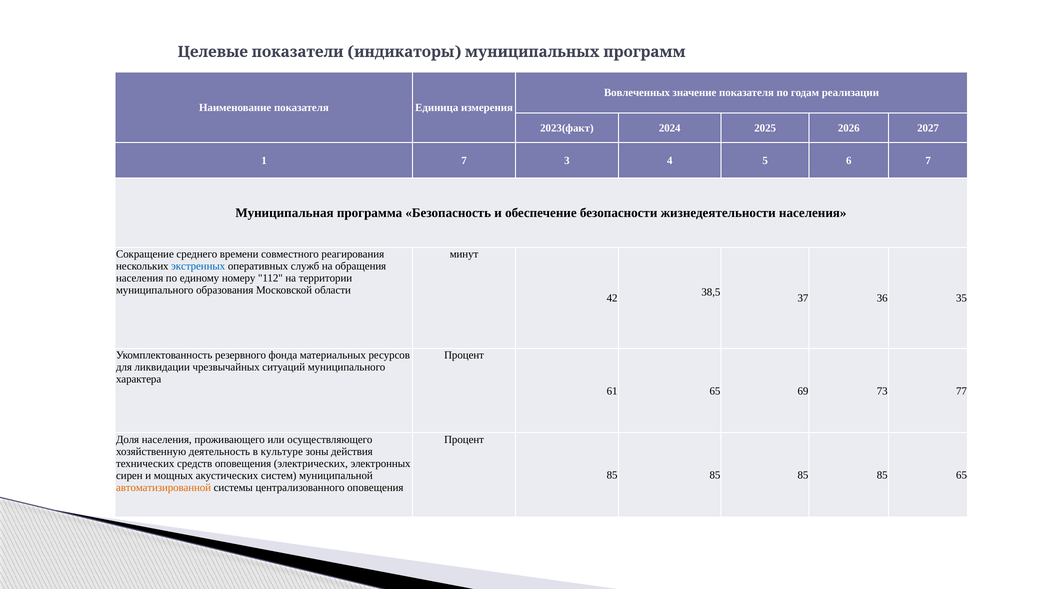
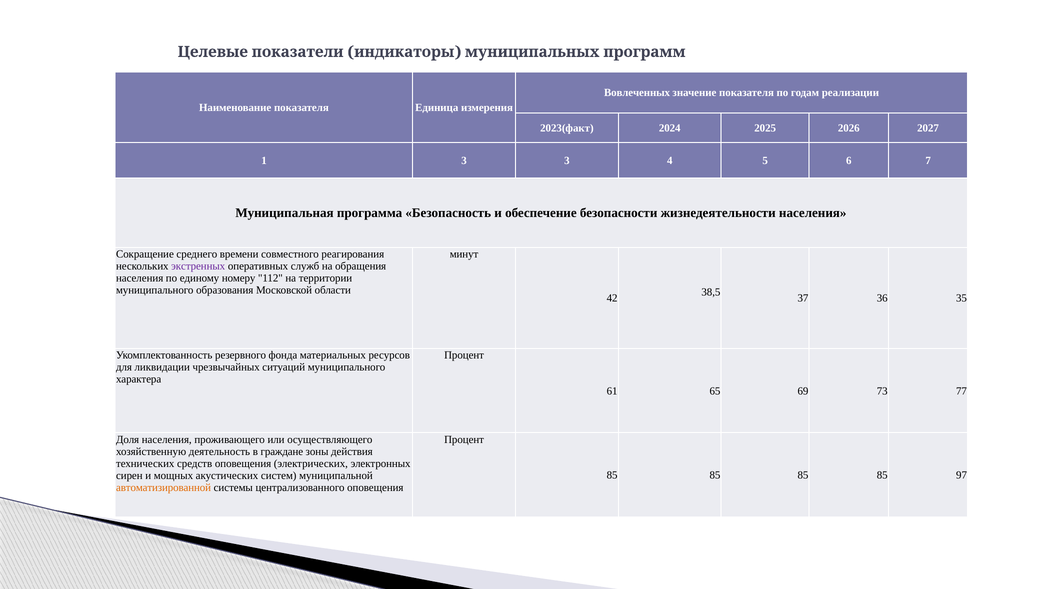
1 7: 7 -> 3
экстренных colour: blue -> purple
культуре: культуре -> граждане
85 65: 65 -> 97
